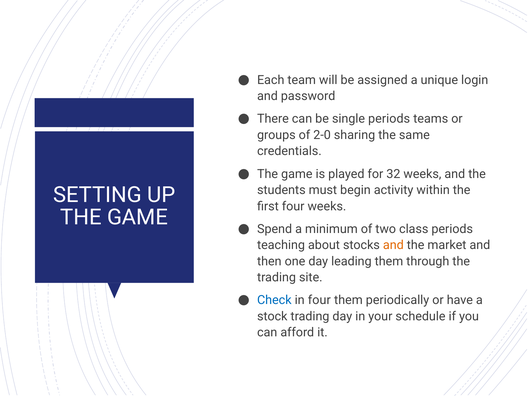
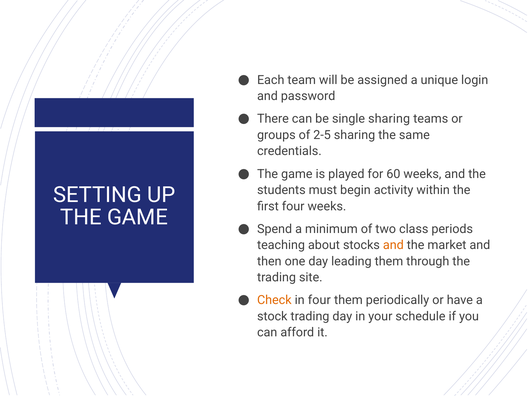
single periods: periods -> sharing
2-0: 2-0 -> 2-5
32: 32 -> 60
Check colour: blue -> orange
